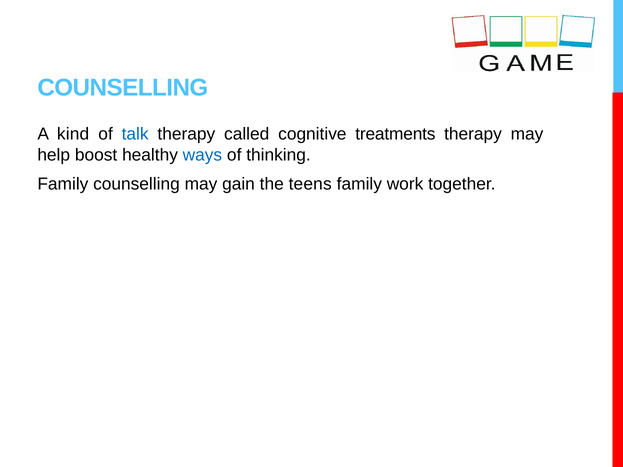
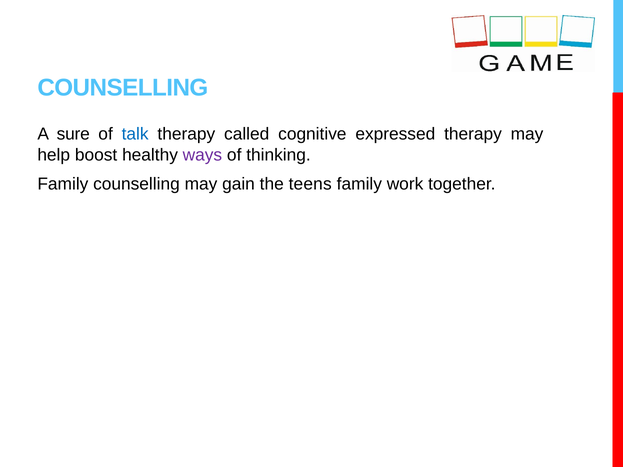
kind: kind -> sure
treatments: treatments -> expressed
ways colour: blue -> purple
